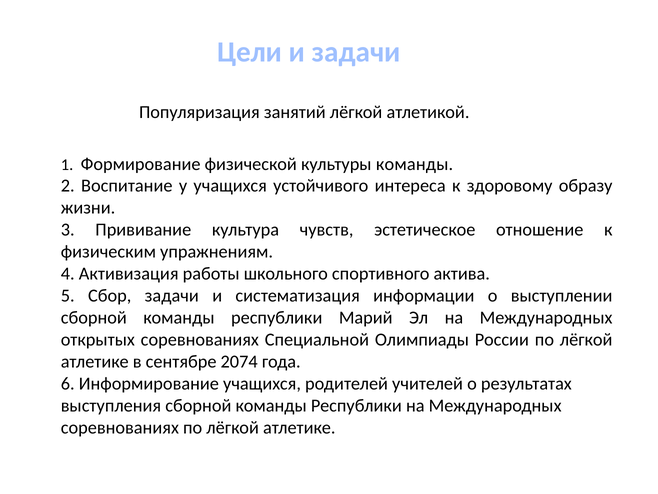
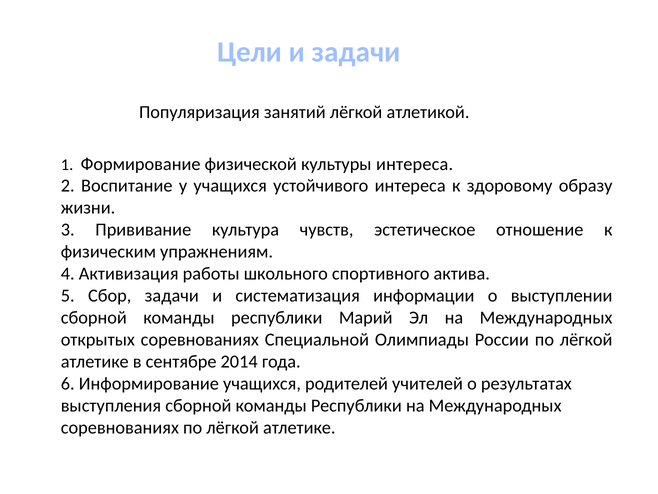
культуры команды: команды -> интереса
2074: 2074 -> 2014
